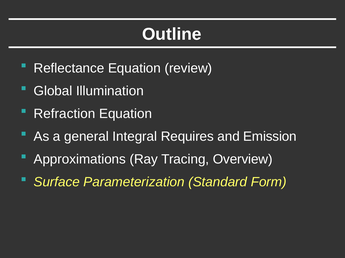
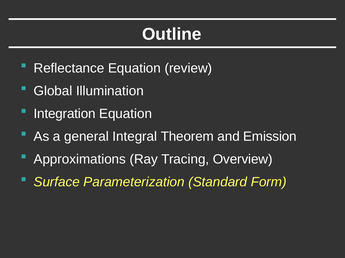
Refraction: Refraction -> Integration
Requires: Requires -> Theorem
